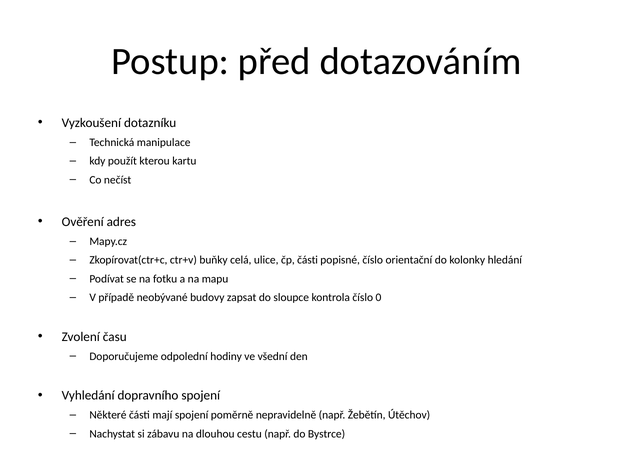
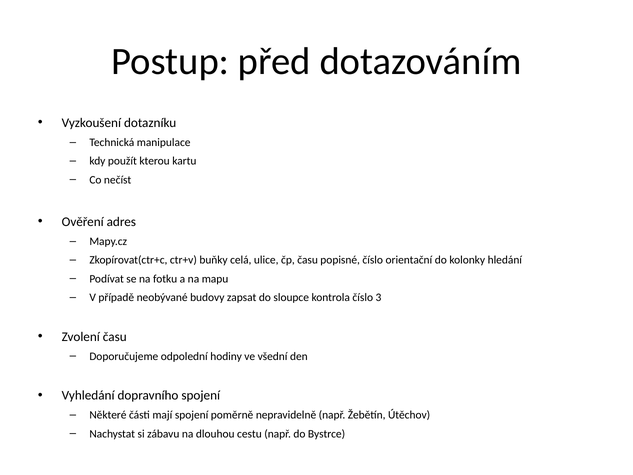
čp části: části -> času
0: 0 -> 3
